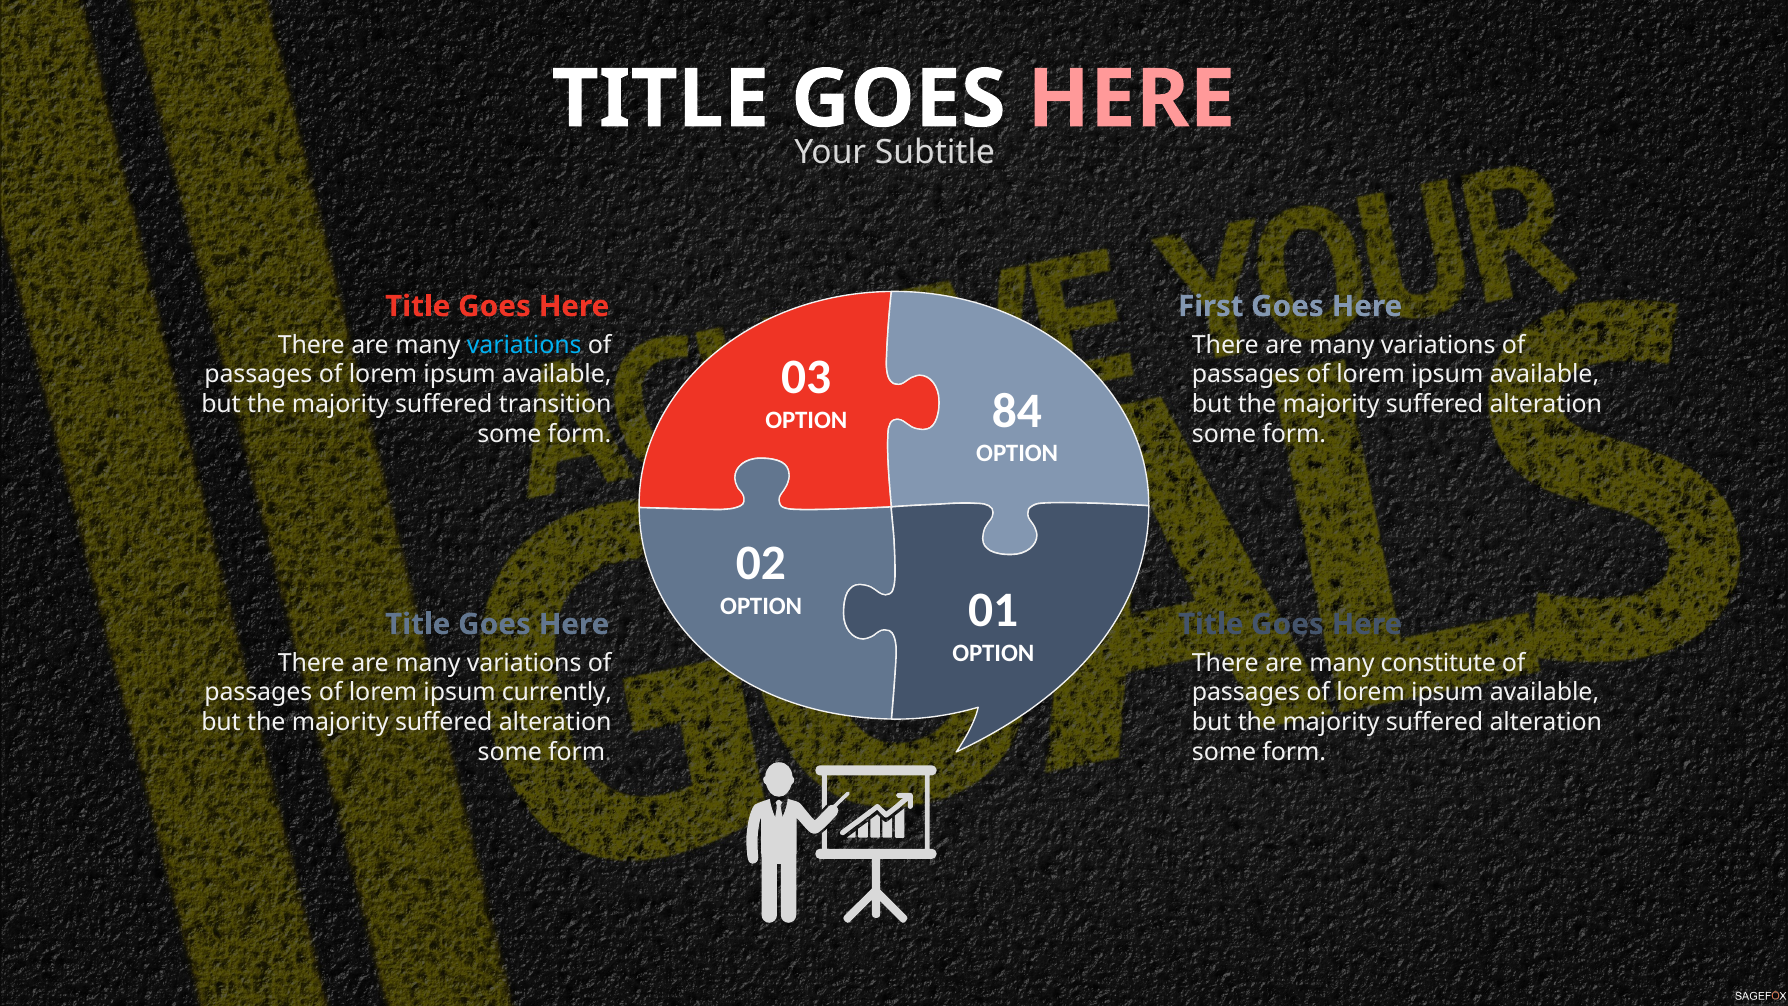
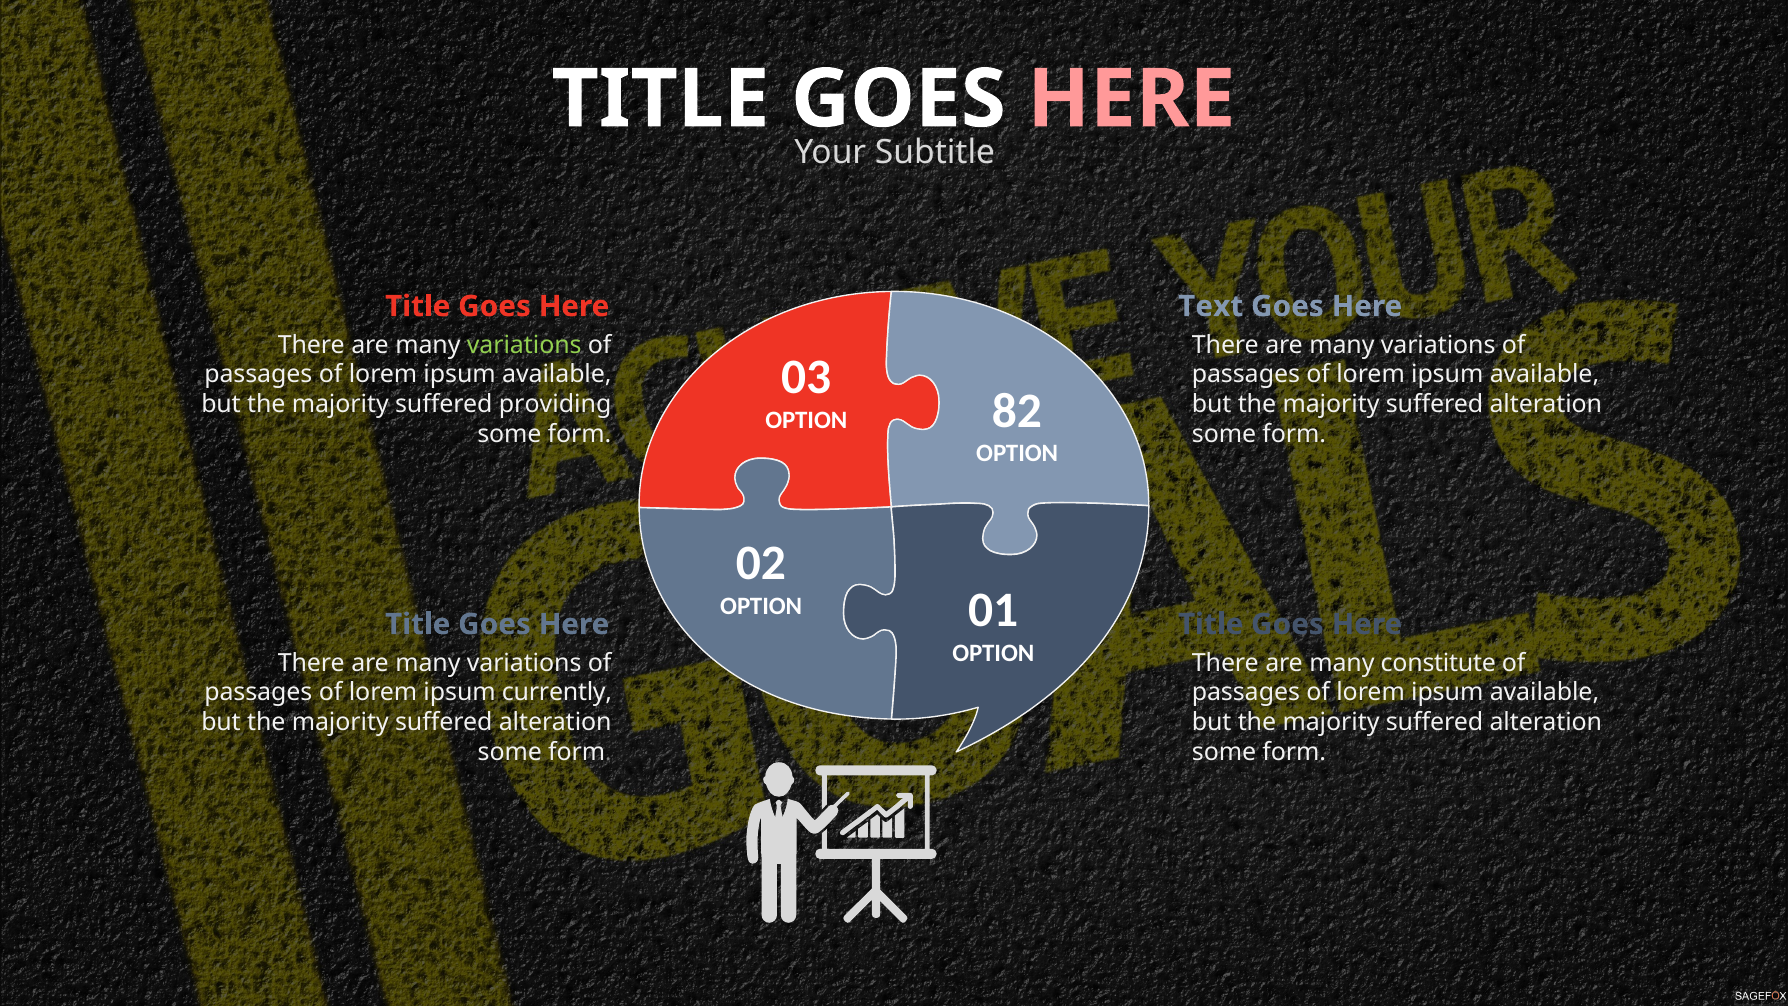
First: First -> Text
variations at (524, 345) colour: light blue -> light green
transition: transition -> providing
84: 84 -> 82
